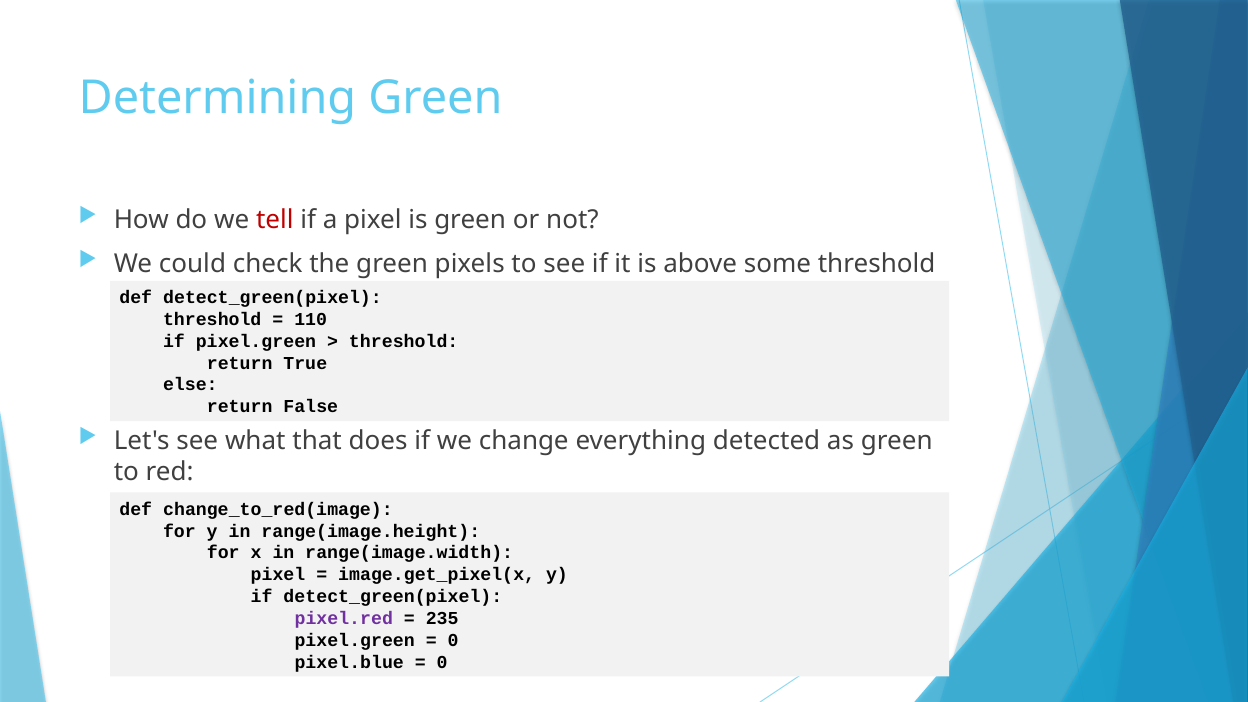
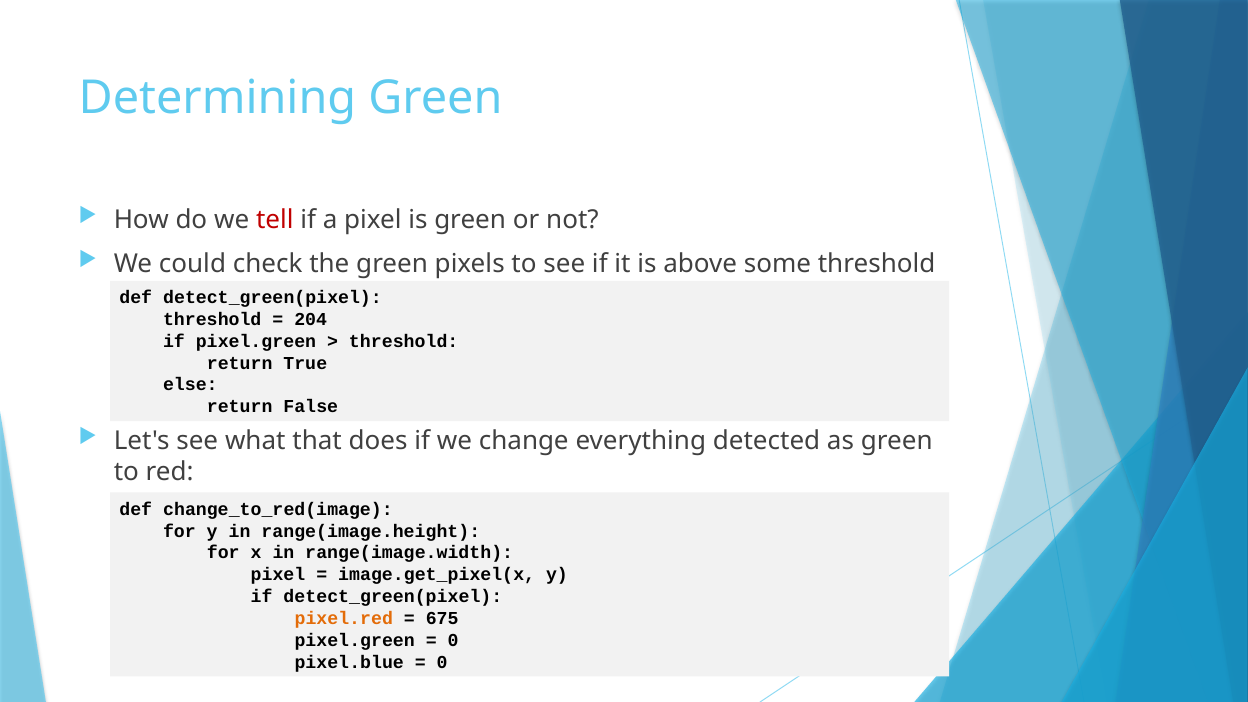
110: 110 -> 204
pixel.red colour: purple -> orange
235: 235 -> 675
